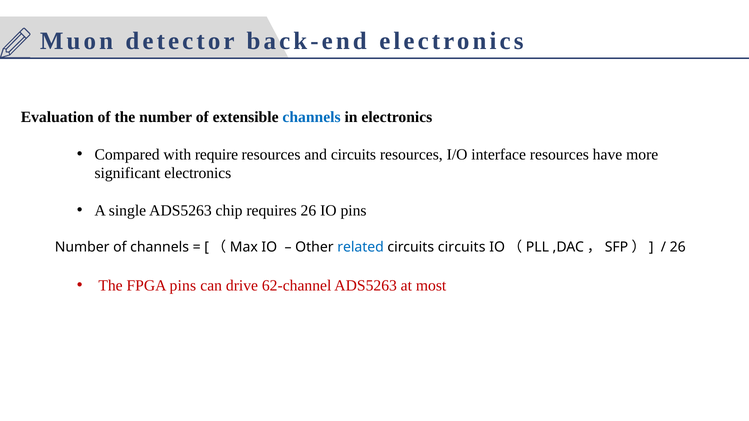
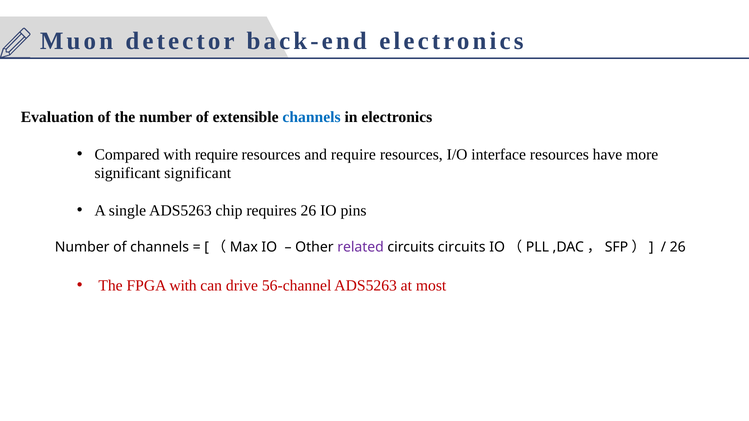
and circuits: circuits -> require
significant electronics: electronics -> significant
related colour: blue -> purple
FPGA pins: pins -> with
62-channel: 62-channel -> 56-channel
